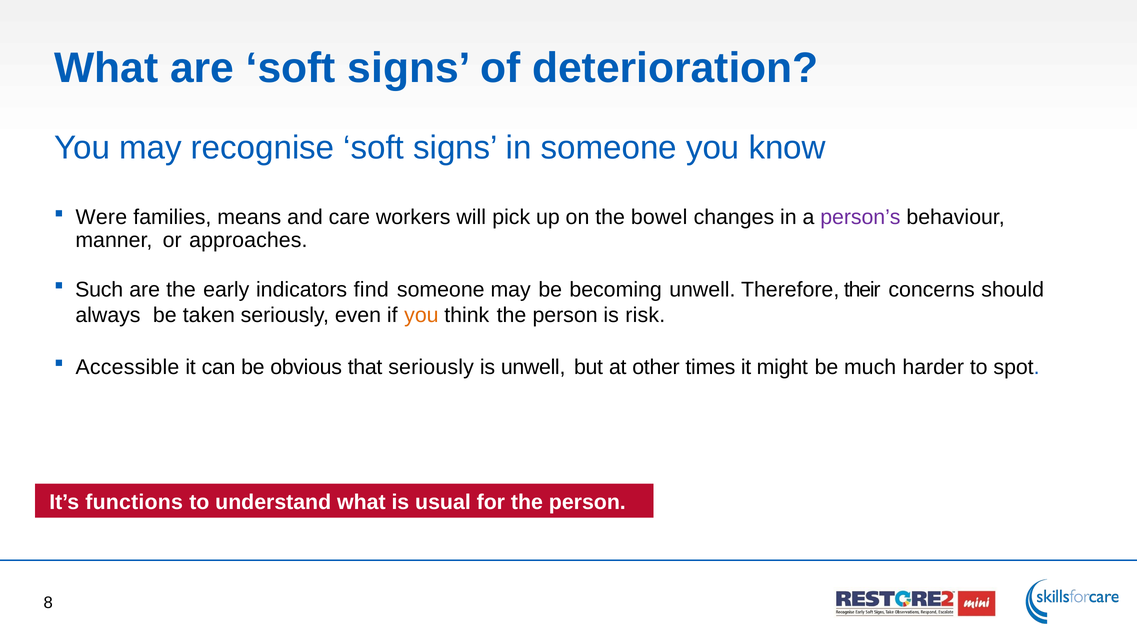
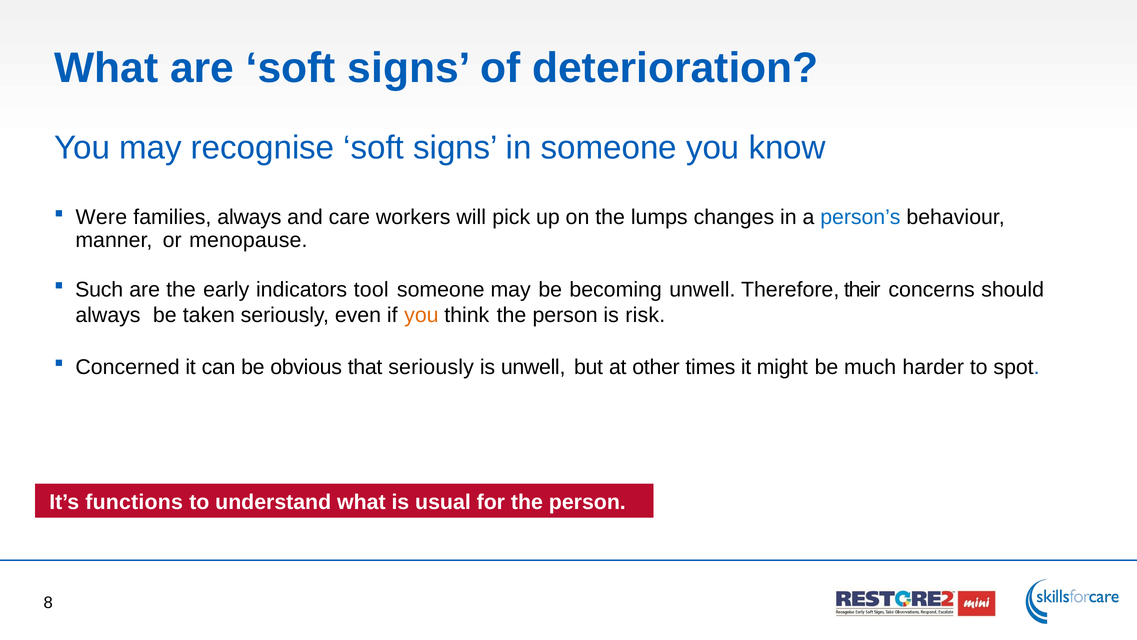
families means: means -> always
bowel: bowel -> lumps
person’s colour: purple -> blue
approaches: approaches -> menopause
find: find -> tool
Accessible: Accessible -> Concerned
